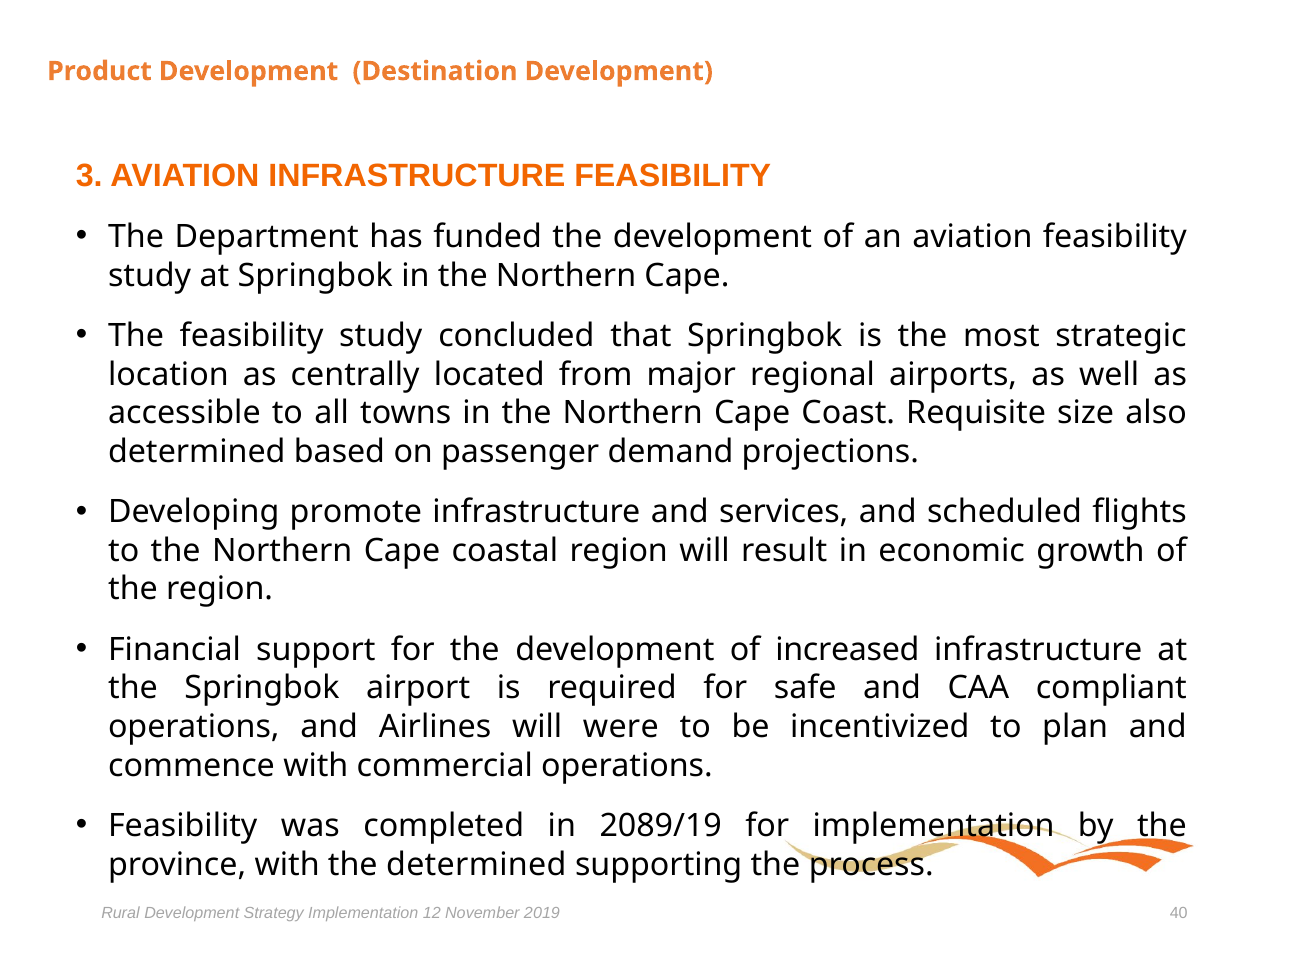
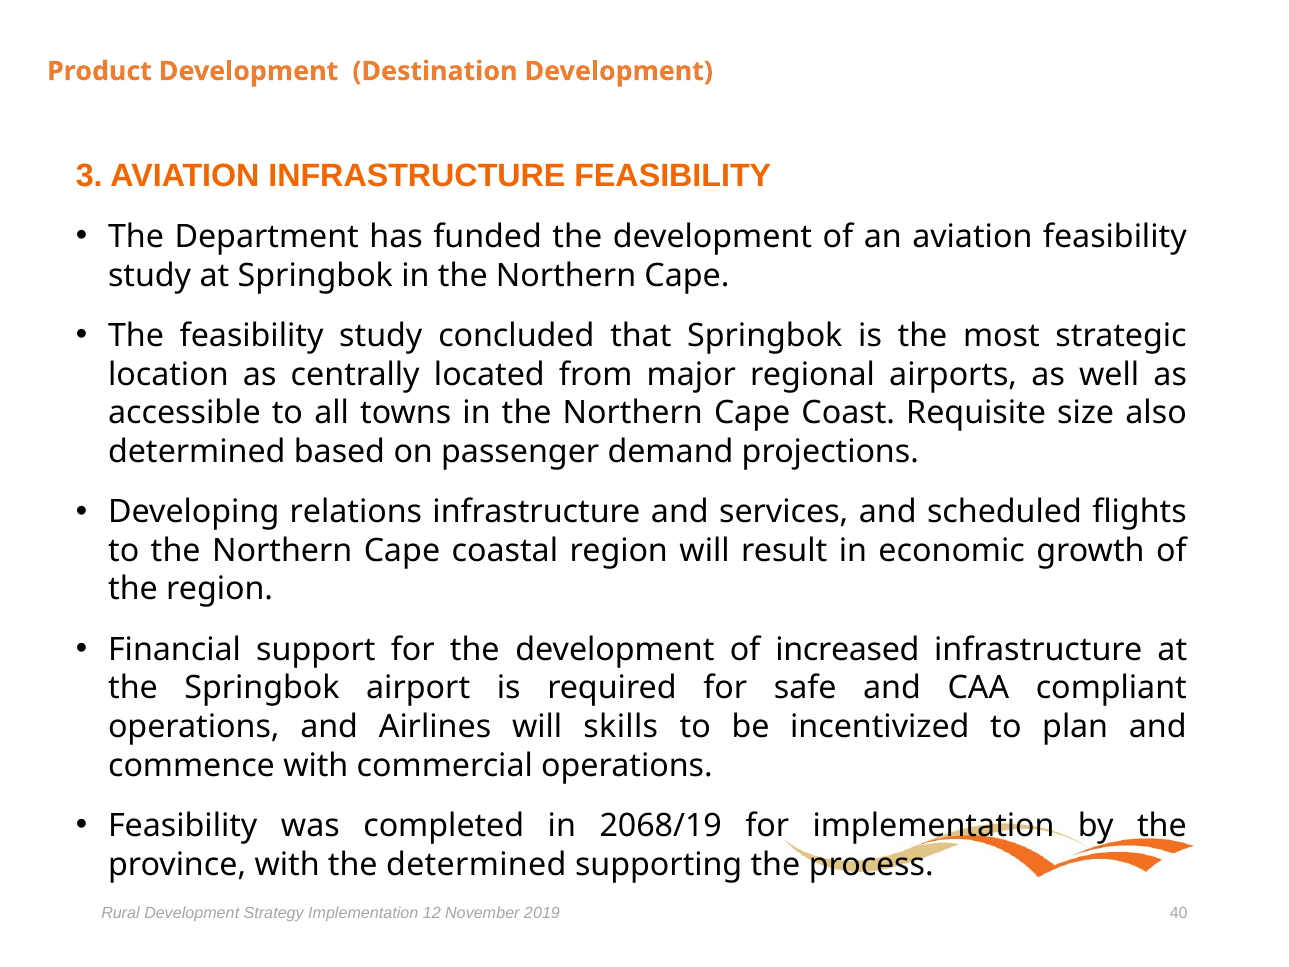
promote: promote -> relations
were: were -> skills
2089/19: 2089/19 -> 2068/19
